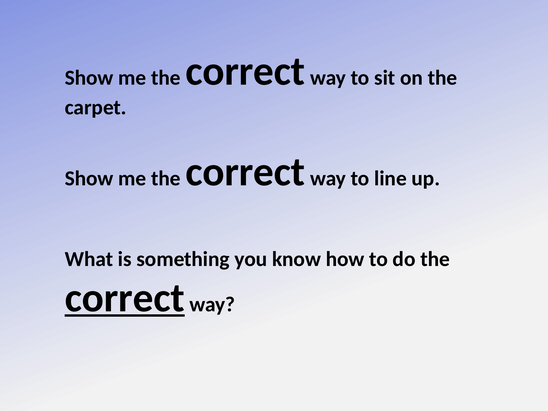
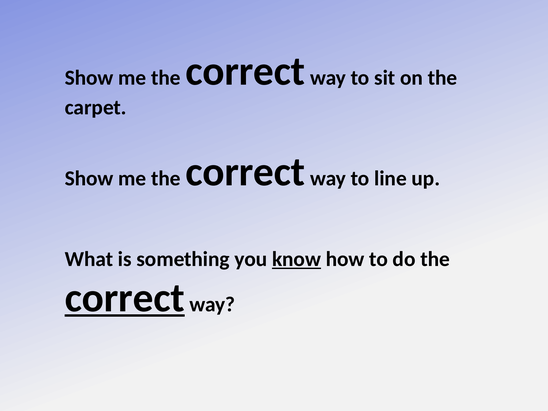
know underline: none -> present
